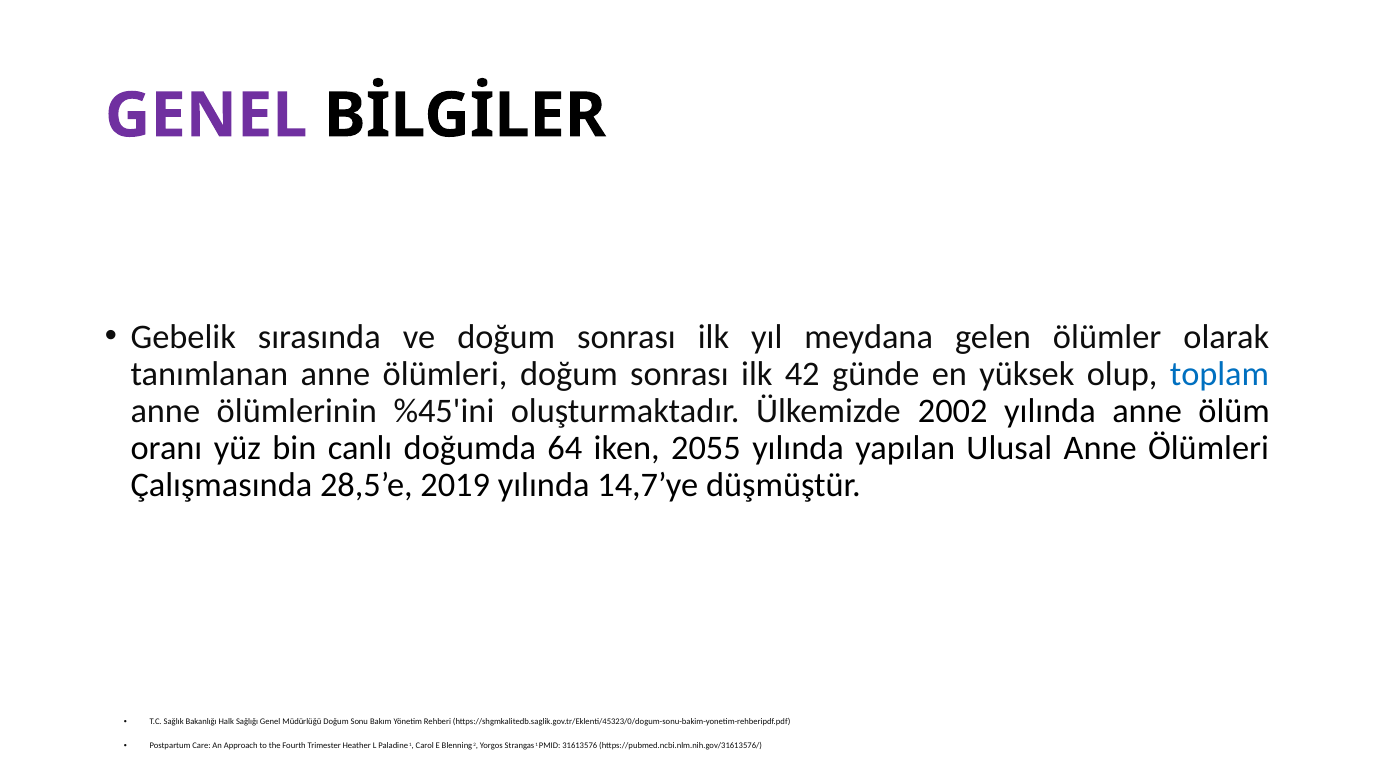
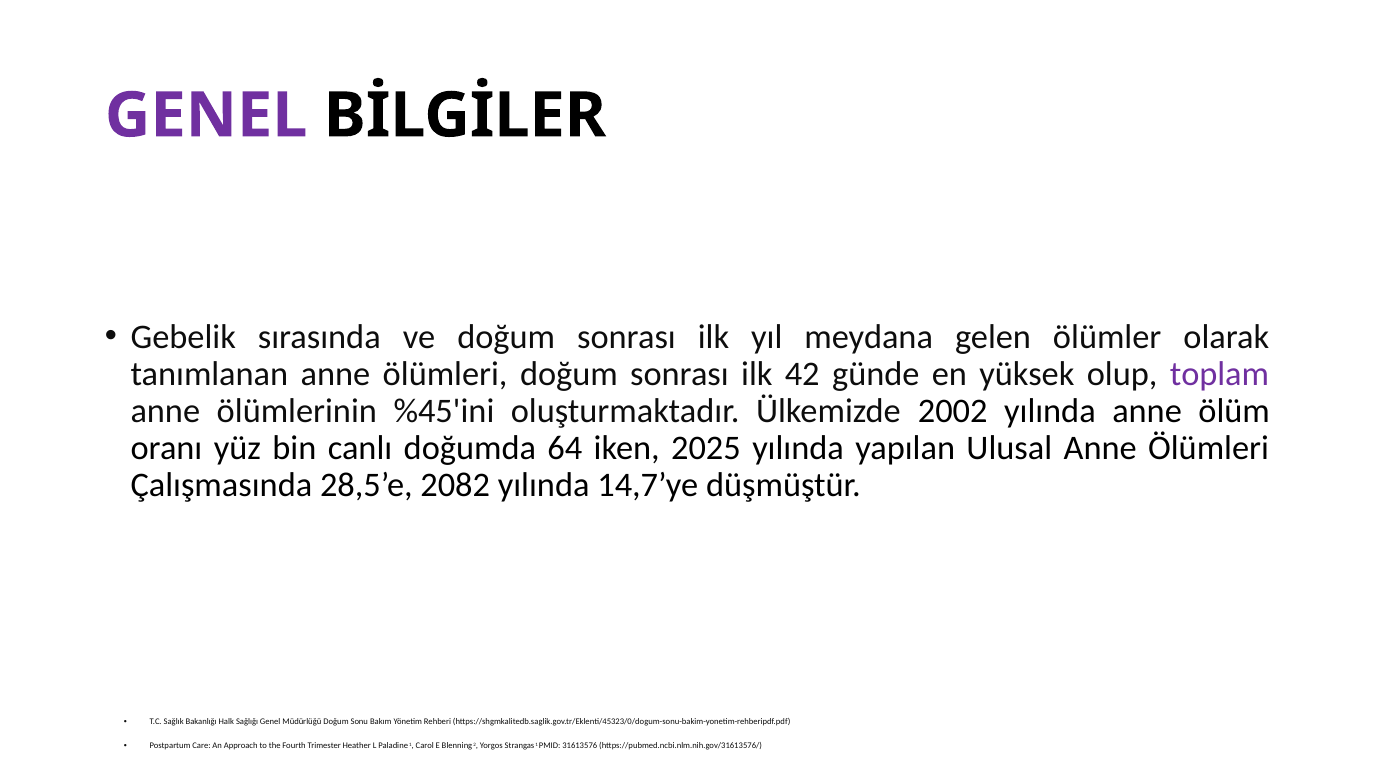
toplam colour: blue -> purple
2055: 2055 -> 2025
2019: 2019 -> 2082
